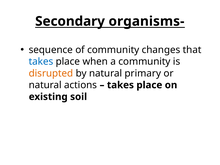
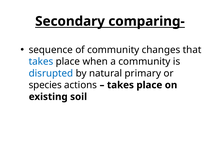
organisms-: organisms- -> comparing-
disrupted colour: orange -> blue
natural at (45, 85): natural -> species
